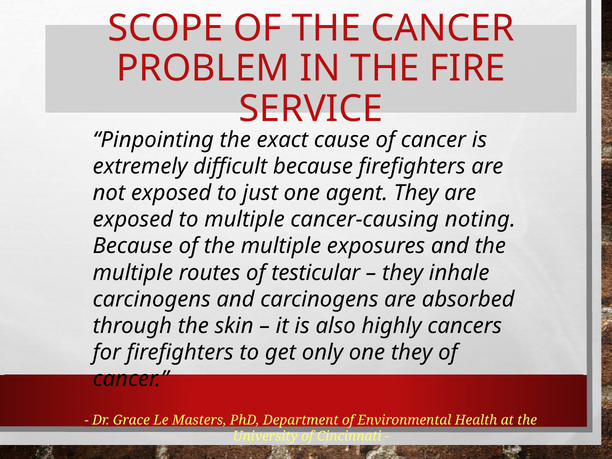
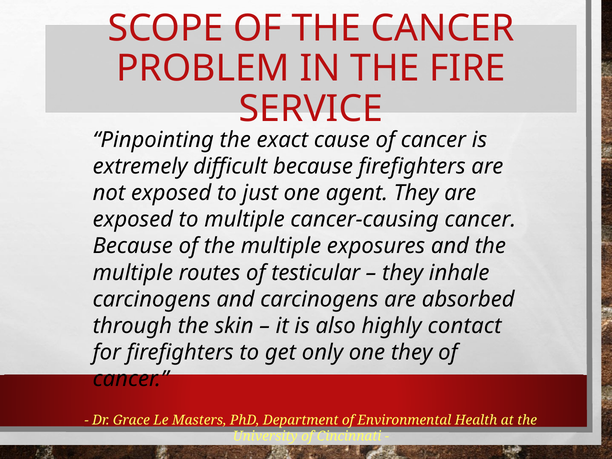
cancer-causing noting: noting -> cancer
cancers: cancers -> contact
